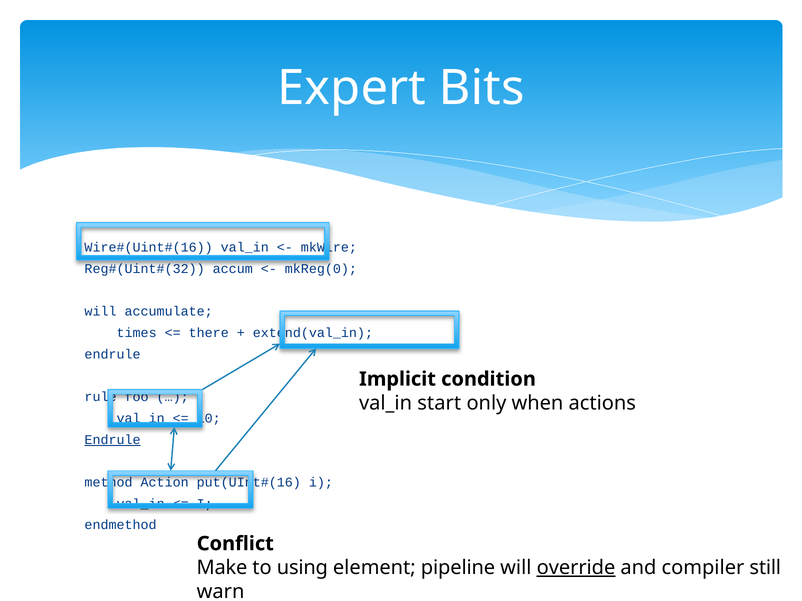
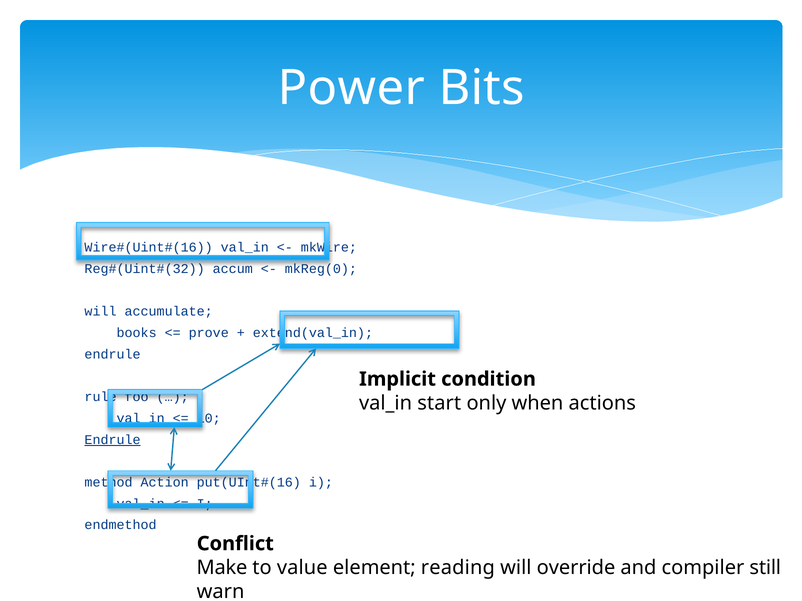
Expert: Expert -> Power
times: times -> books
there: there -> prove
using: using -> value
pipeline: pipeline -> reading
override underline: present -> none
